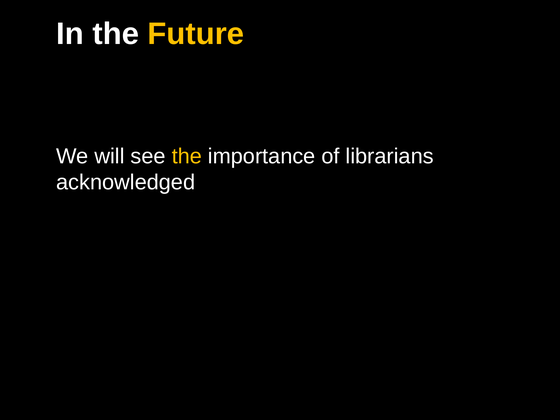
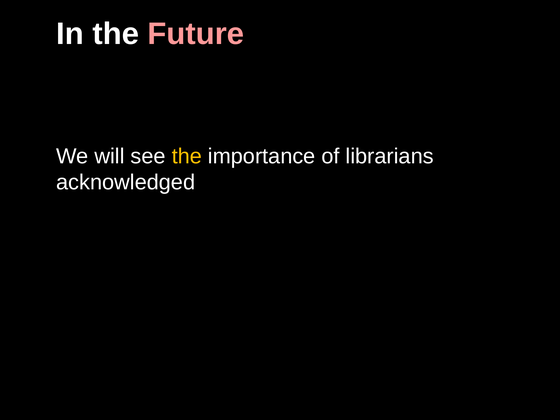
Future colour: yellow -> pink
